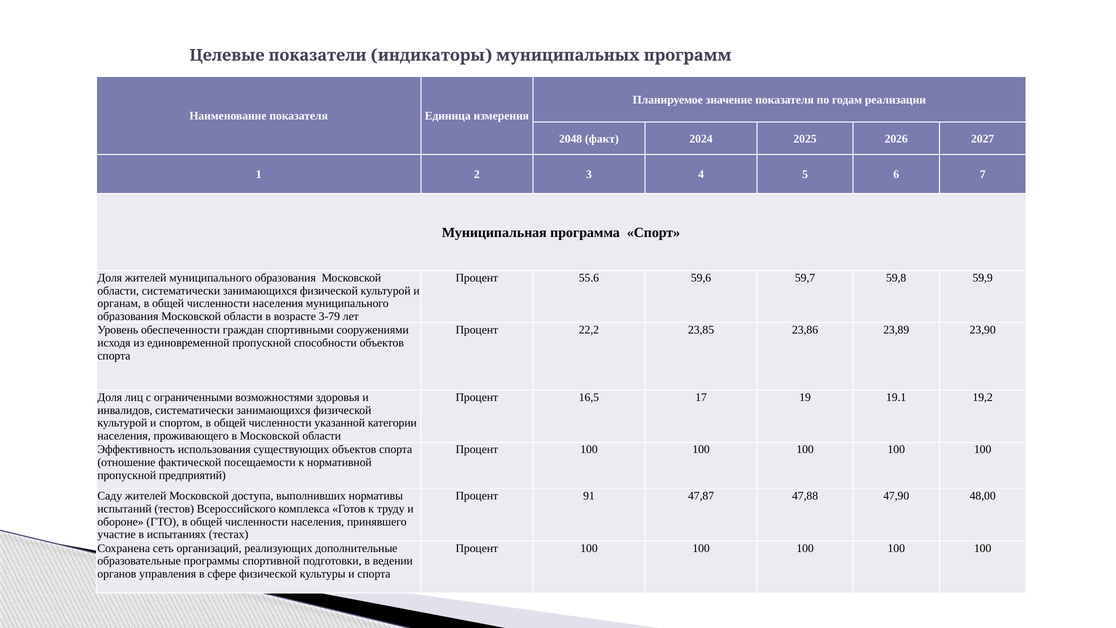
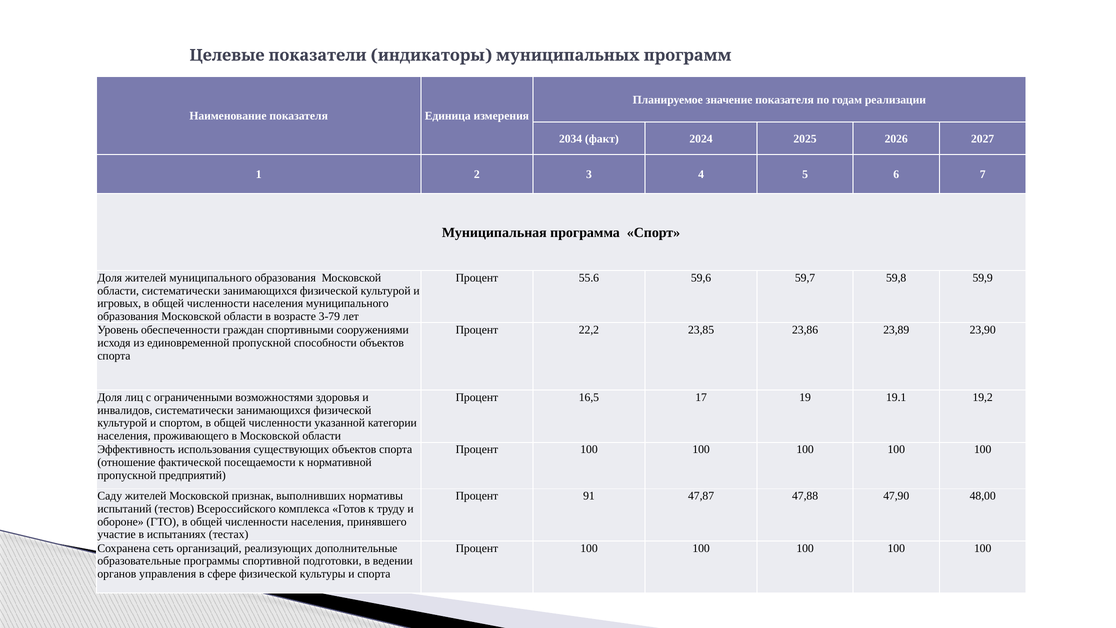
2048: 2048 -> 2034
органам: органам -> игровых
доступа: доступа -> признак
